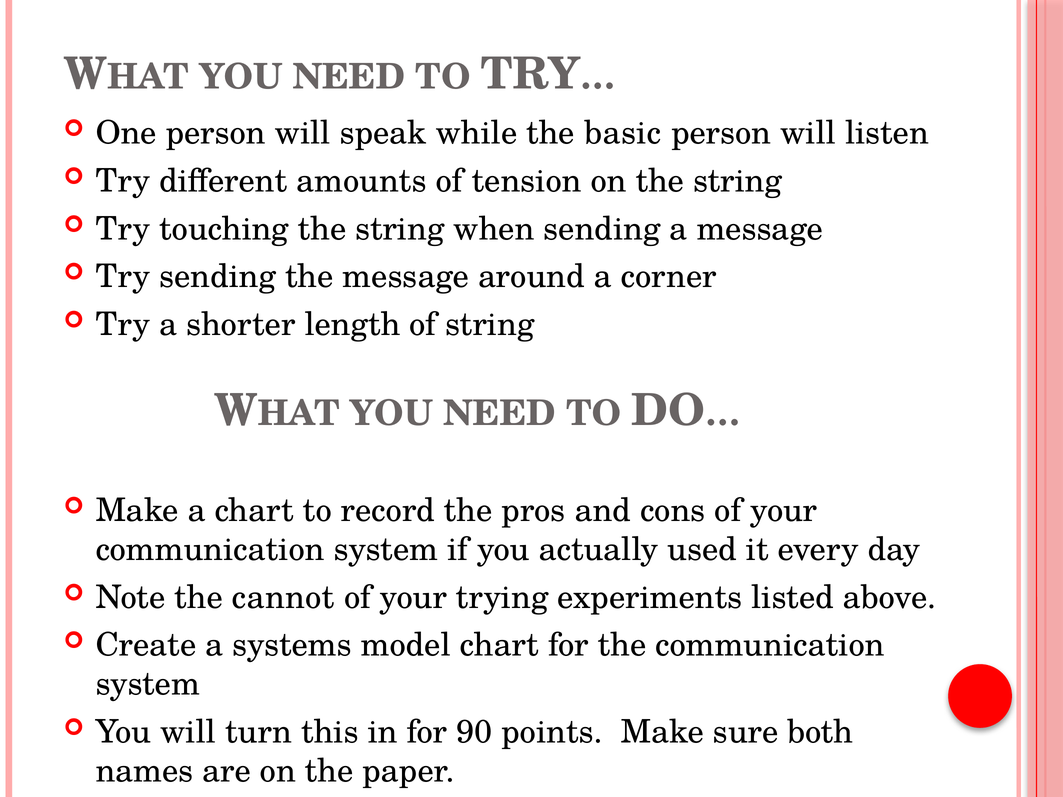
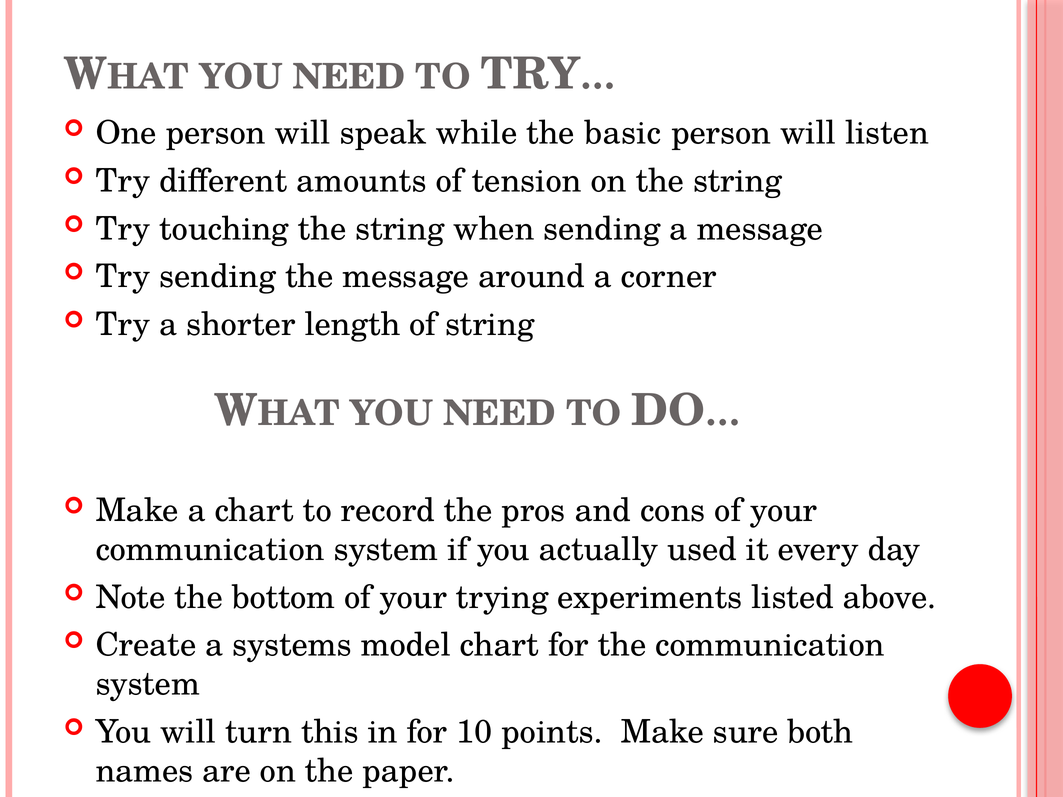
cannot: cannot -> bottom
90: 90 -> 10
